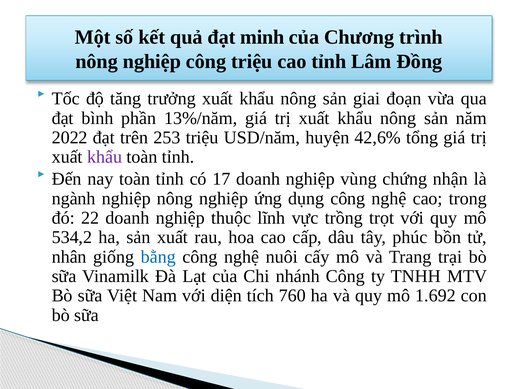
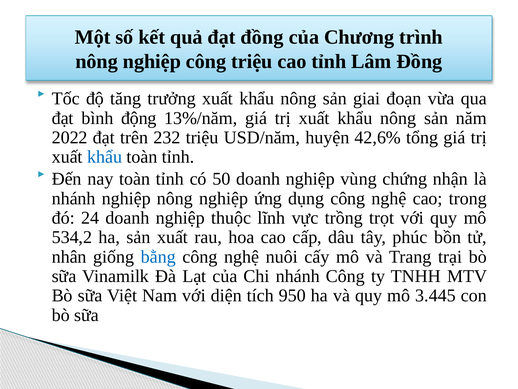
đạt minh: minh -> đồng
phần: phần -> động
253: 253 -> 232
khẩu at (105, 157) colour: purple -> blue
17: 17 -> 50
ngành at (74, 198): ngành -> nhánh
22: 22 -> 24
760: 760 -> 950
1.692: 1.692 -> 3.445
